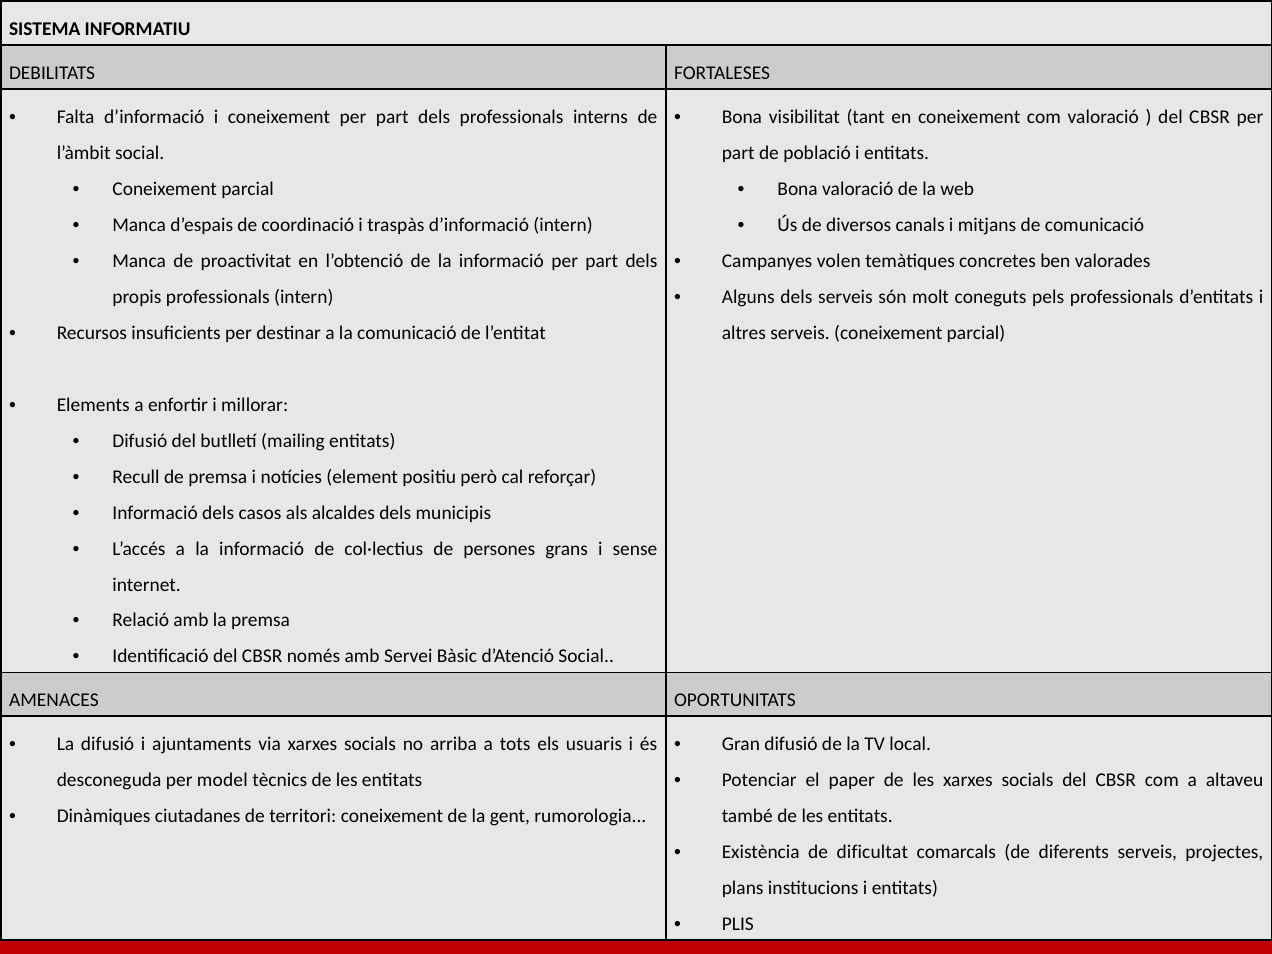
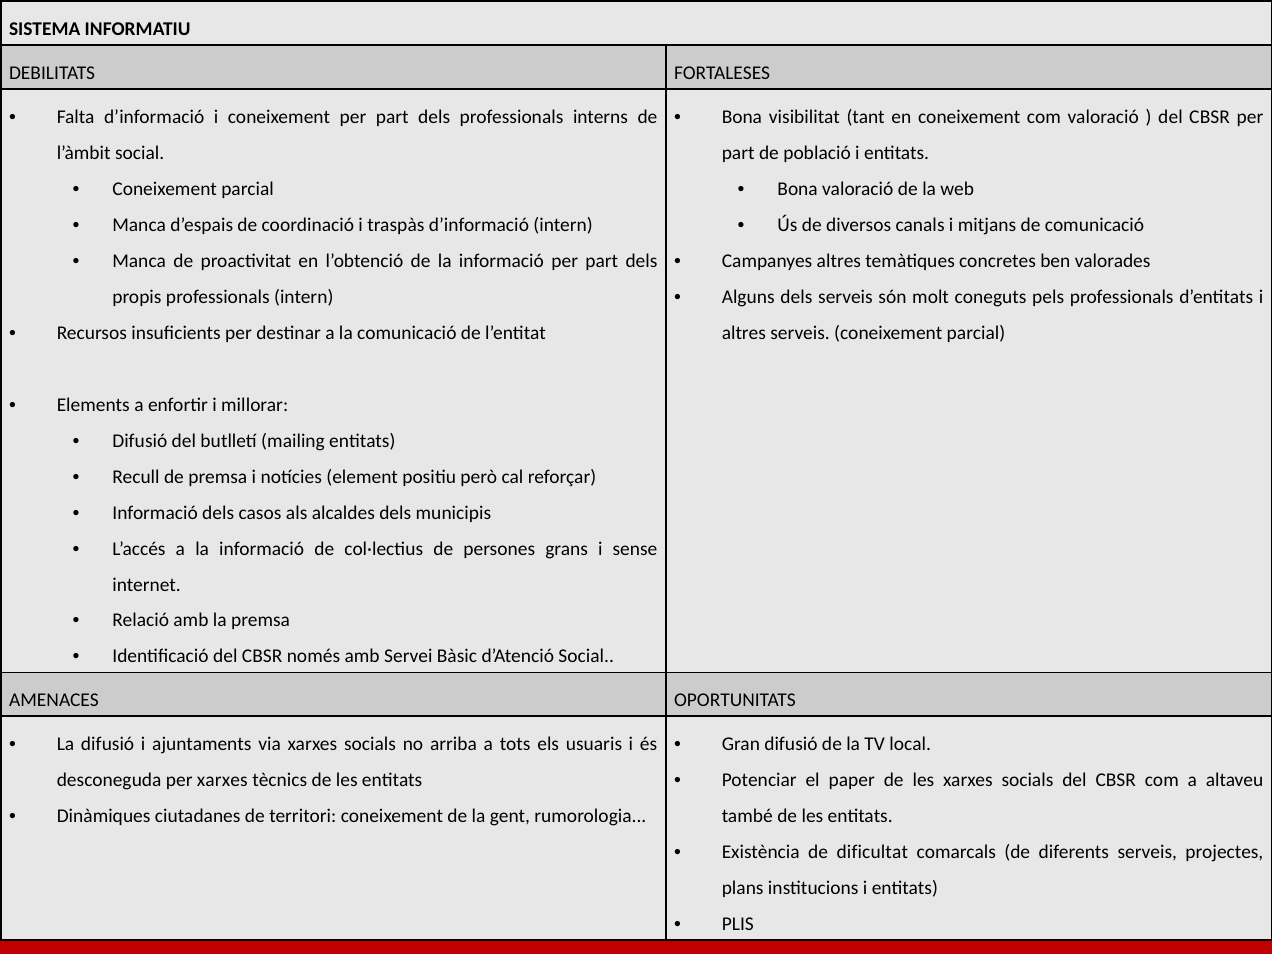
Campanyes volen: volen -> altres
per model: model -> xarxes
